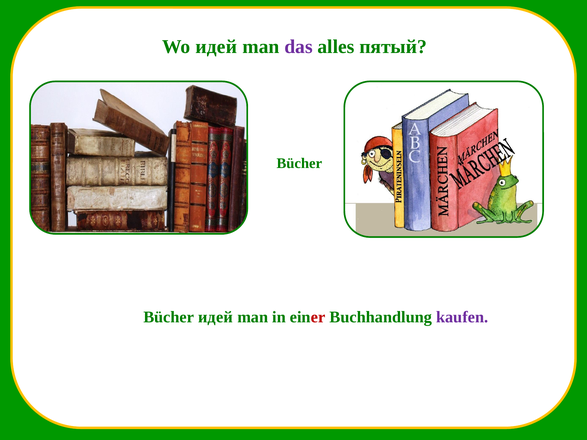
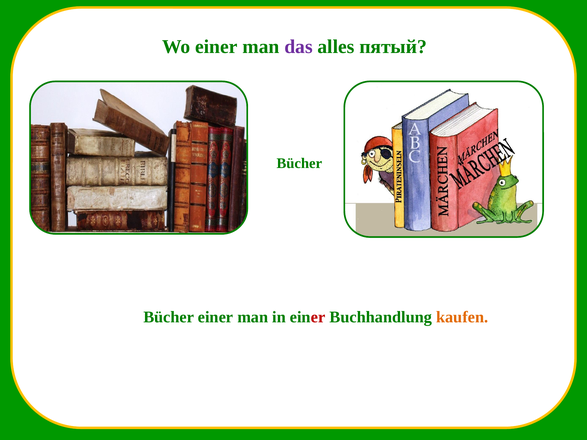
Wo идей: идей -> einer
Bücher идей: идей -> einer
kaufen colour: purple -> orange
